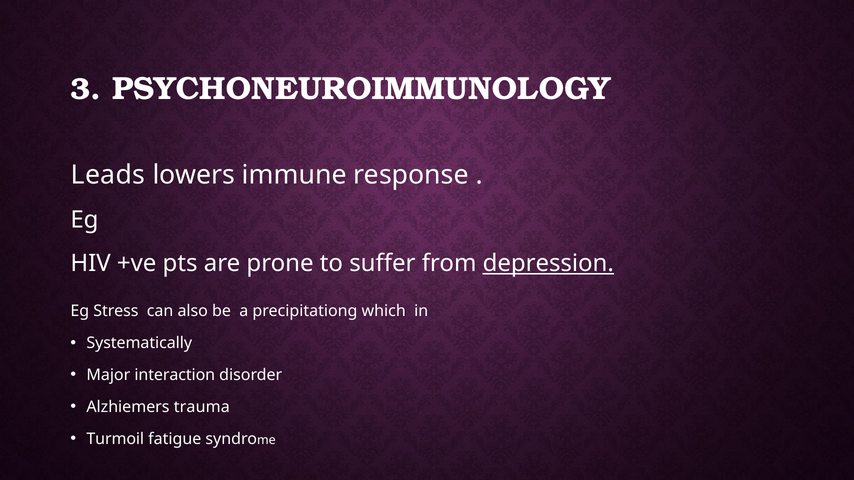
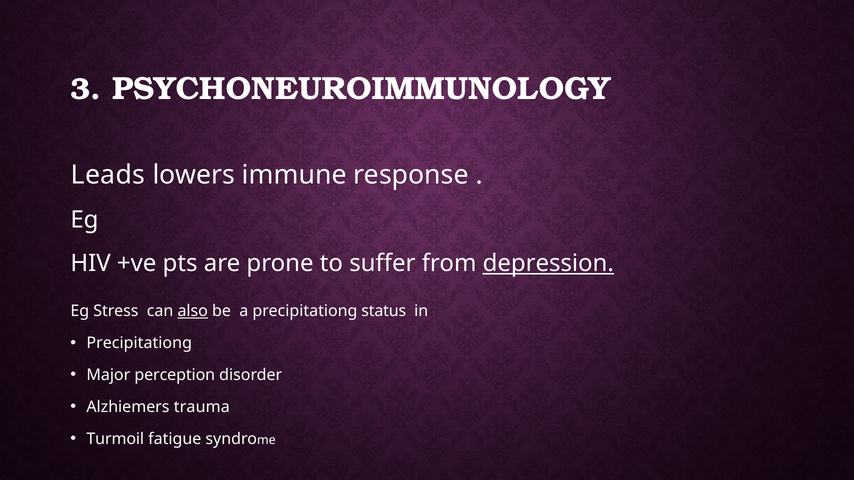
also underline: none -> present
which: which -> status
Systematically at (139, 343): Systematically -> Precipitationg
interaction: interaction -> perception
